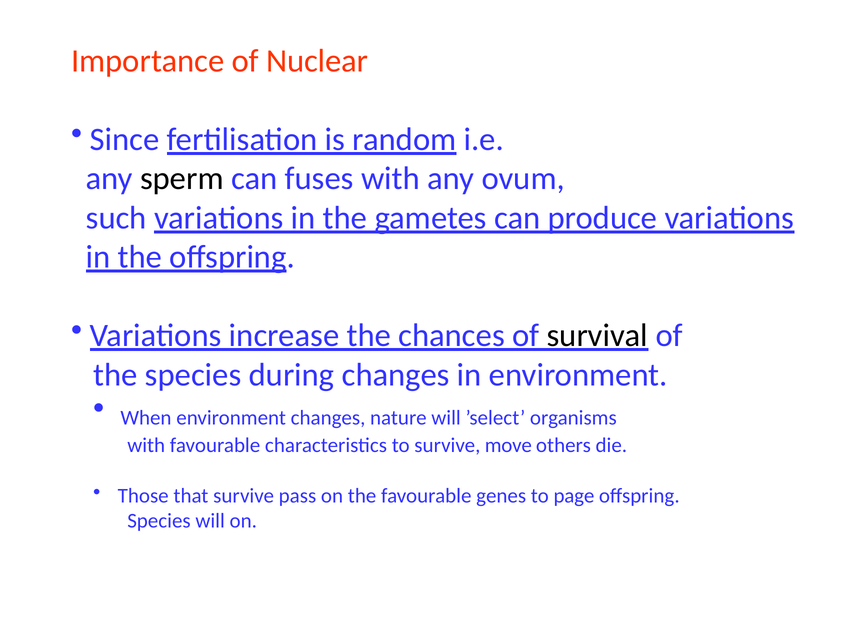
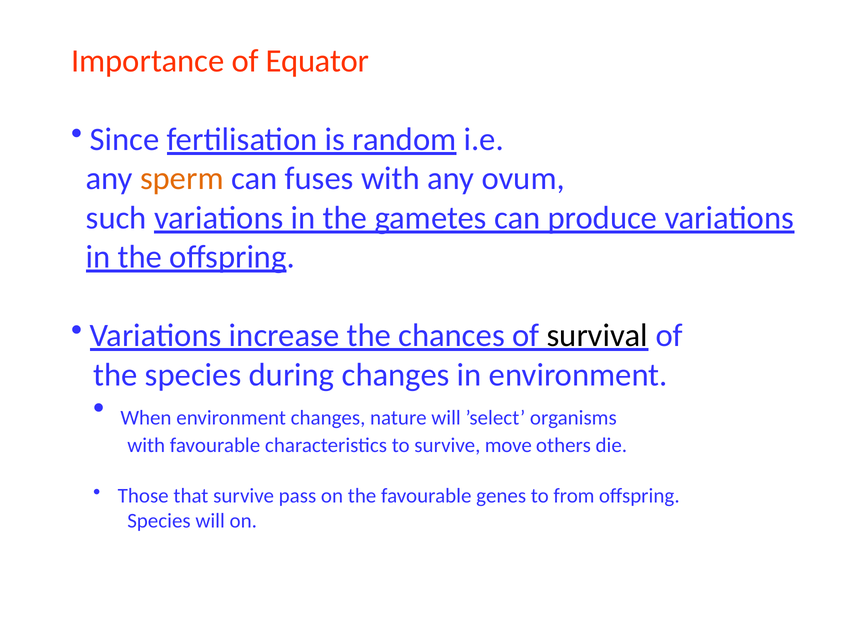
Nuclear: Nuclear -> Equator
sperm colour: black -> orange
page: page -> from
